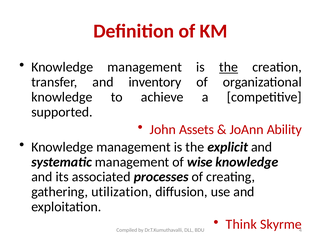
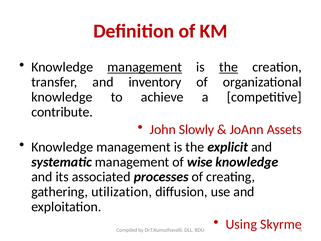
management at (145, 67) underline: none -> present
supported: supported -> contribute
Assets: Assets -> Slowly
Ability: Ability -> Assets
Think: Think -> Using
